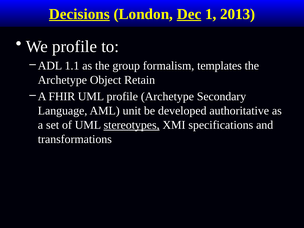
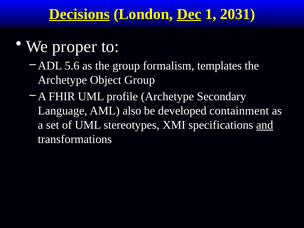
2013: 2013 -> 2031
We profile: profile -> proper
1.1: 1.1 -> 5.6
Object Retain: Retain -> Group
unit: unit -> also
authoritative: authoritative -> containment
stereotypes underline: present -> none
and underline: none -> present
